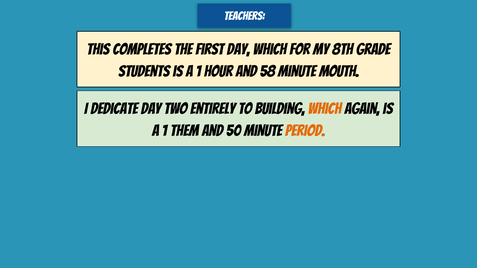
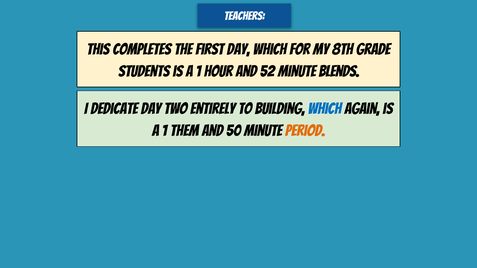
58: 58 -> 52
mouth: mouth -> blends
which at (325, 109) colour: orange -> blue
